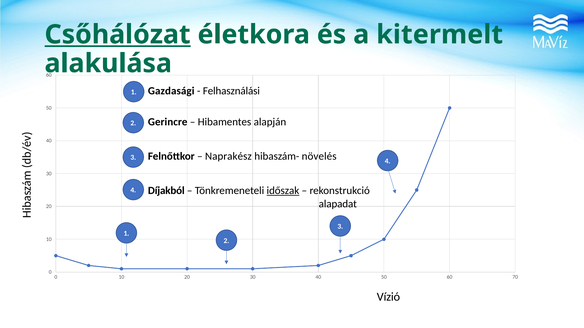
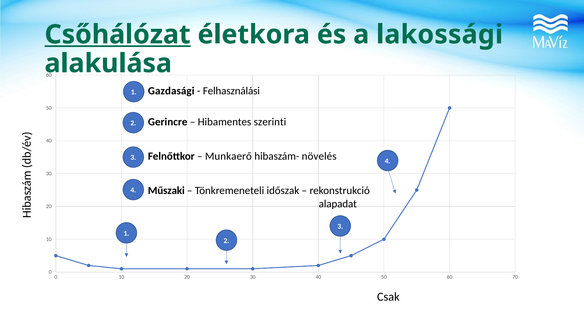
kitermelt: kitermelt -> lakossági
alapján: alapján -> szerinti
Naprakész: Naprakész -> Munkaerő
Díjakból: Díjakból -> Műszaki
időszak underline: present -> none
Vízió: Vízió -> Csak
